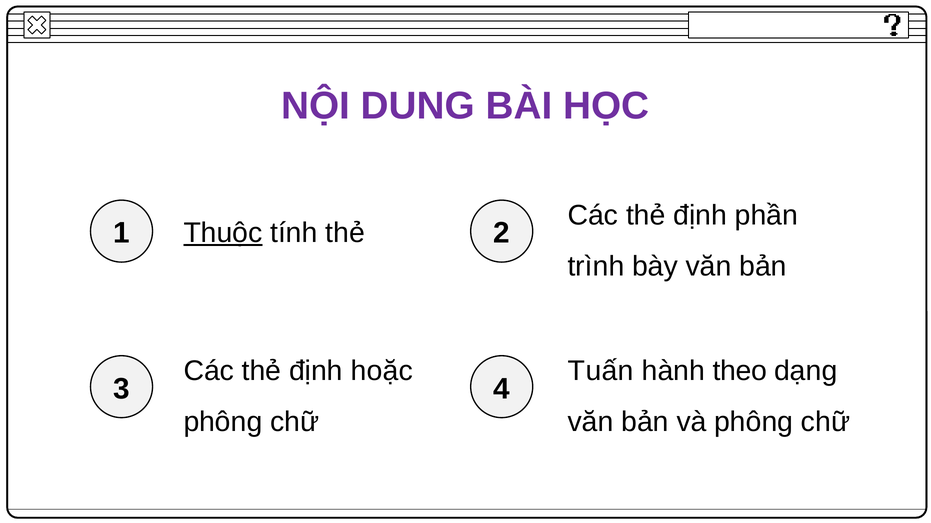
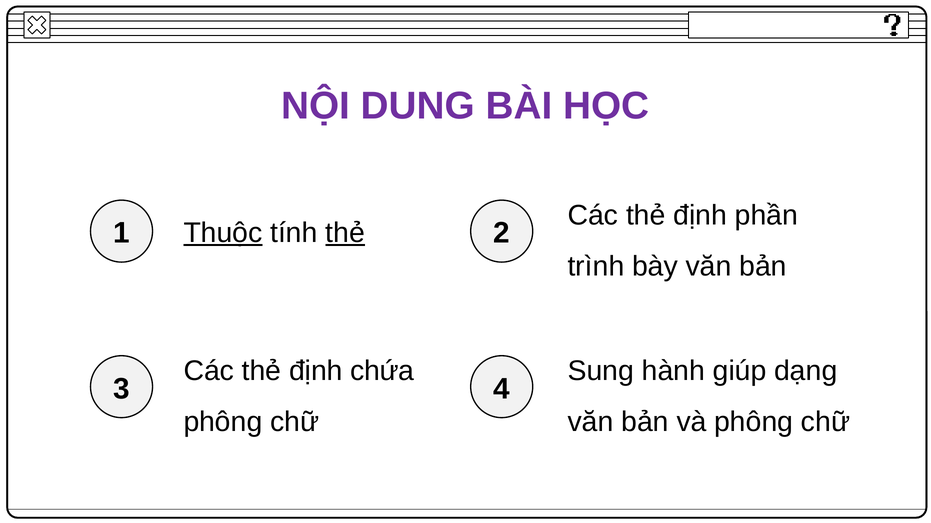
thẻ at (345, 233) underline: none -> present
hoặc: hoặc -> chứa
Tuấn: Tuấn -> Sung
theo: theo -> giúp
